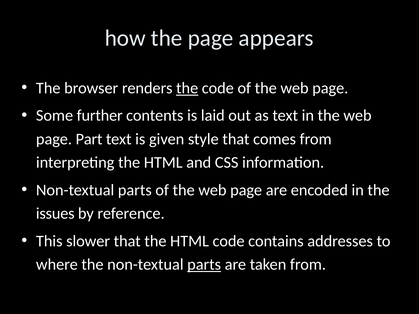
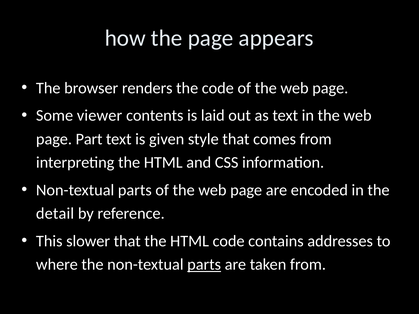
the at (187, 88) underline: present -> none
further: further -> viewer
issues: issues -> detail
